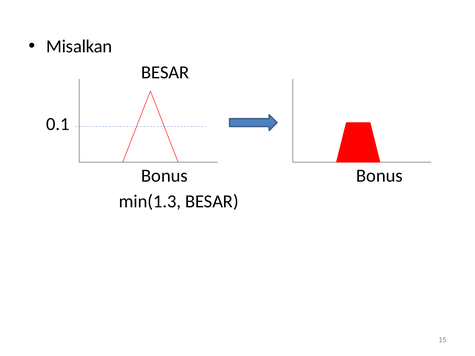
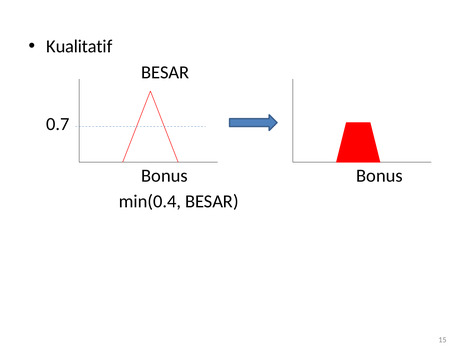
Misalkan: Misalkan -> Kualitatif
0.1: 0.1 -> 0.7
min(1.3: min(1.3 -> min(0.4
